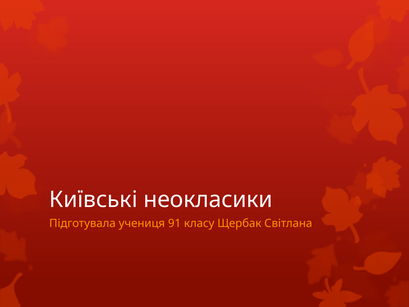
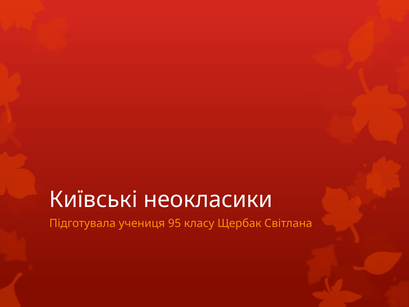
91: 91 -> 95
